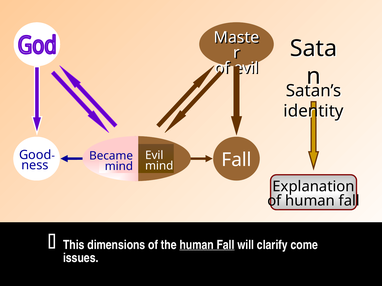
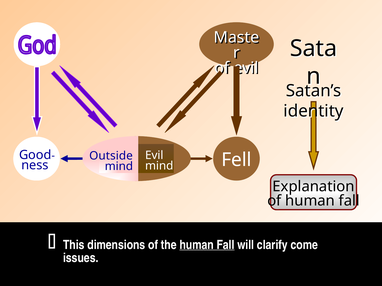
Became: Became -> Outside
Fall at (237, 160): Fall -> Fell
